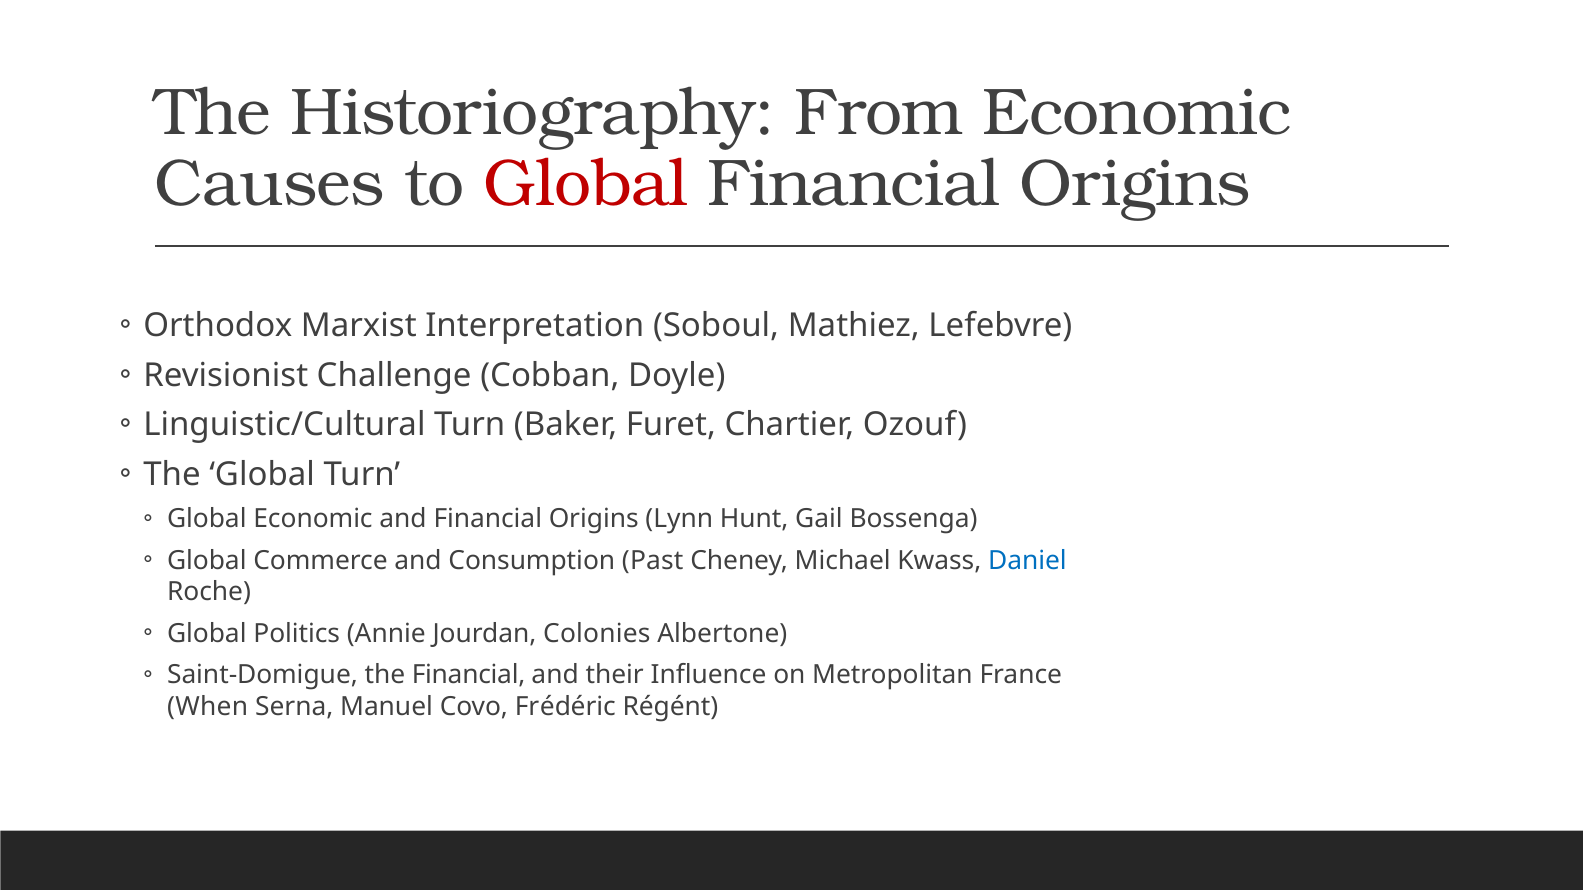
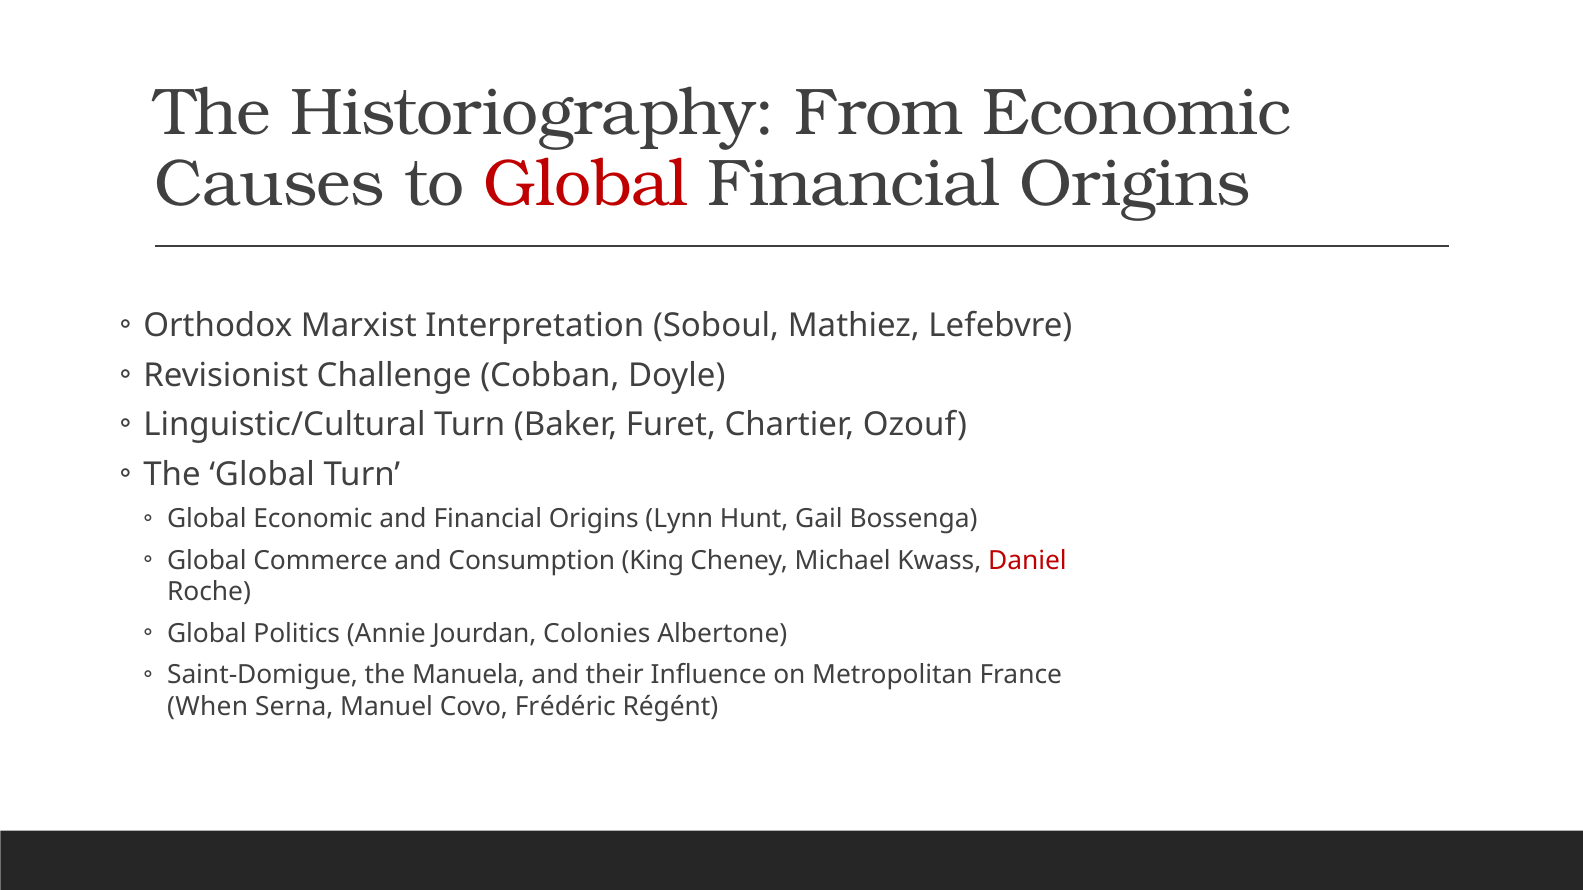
Past: Past -> King
Daniel colour: blue -> red
the Financial: Financial -> Manuela
